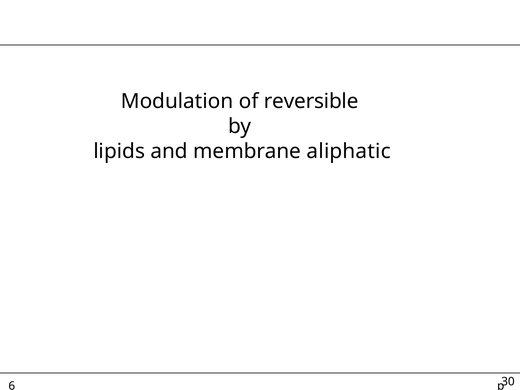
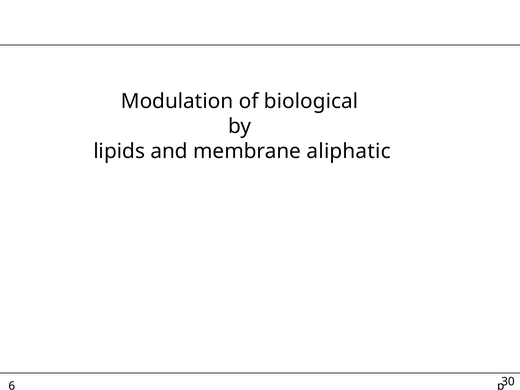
reversible: reversible -> biological
